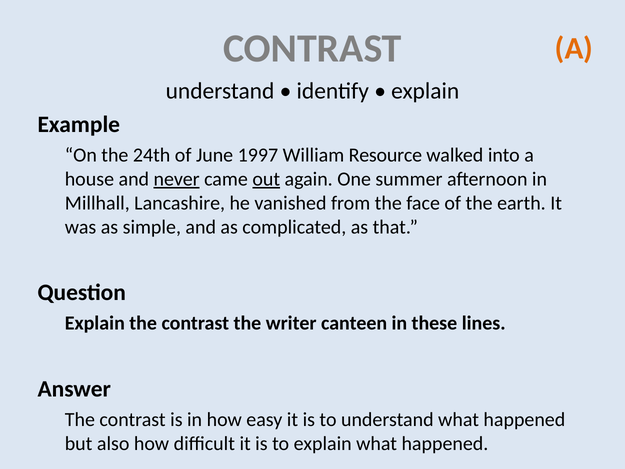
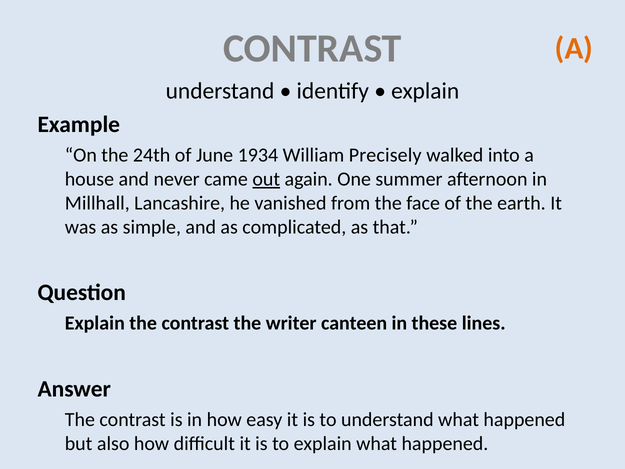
1997: 1997 -> 1934
Resource: Resource -> Precisely
never underline: present -> none
